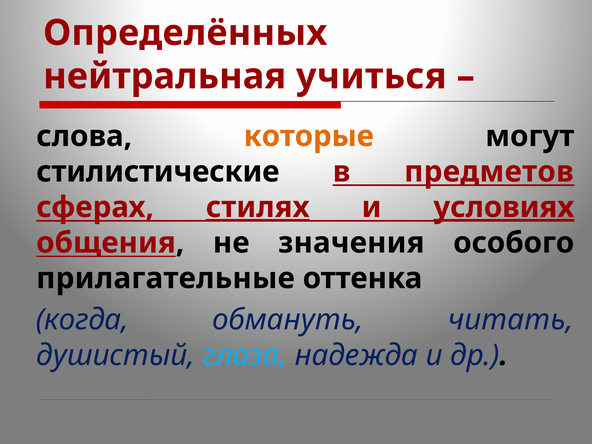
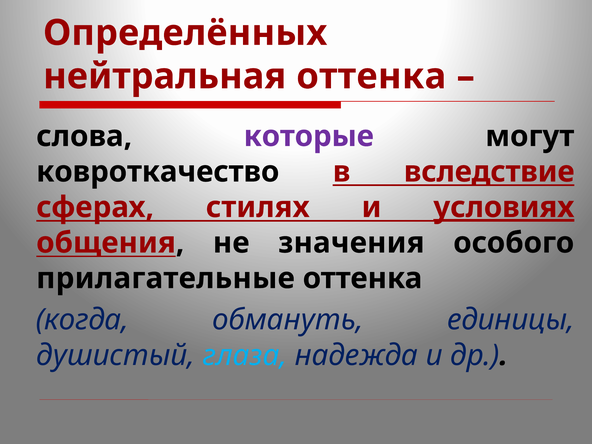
нейтральная учиться: учиться -> оттенка
которые colour: orange -> purple
стилистические: стилистические -> ковроткачество
предметов: предметов -> вследствие
стилях underline: present -> none
читать: читать -> единицы
